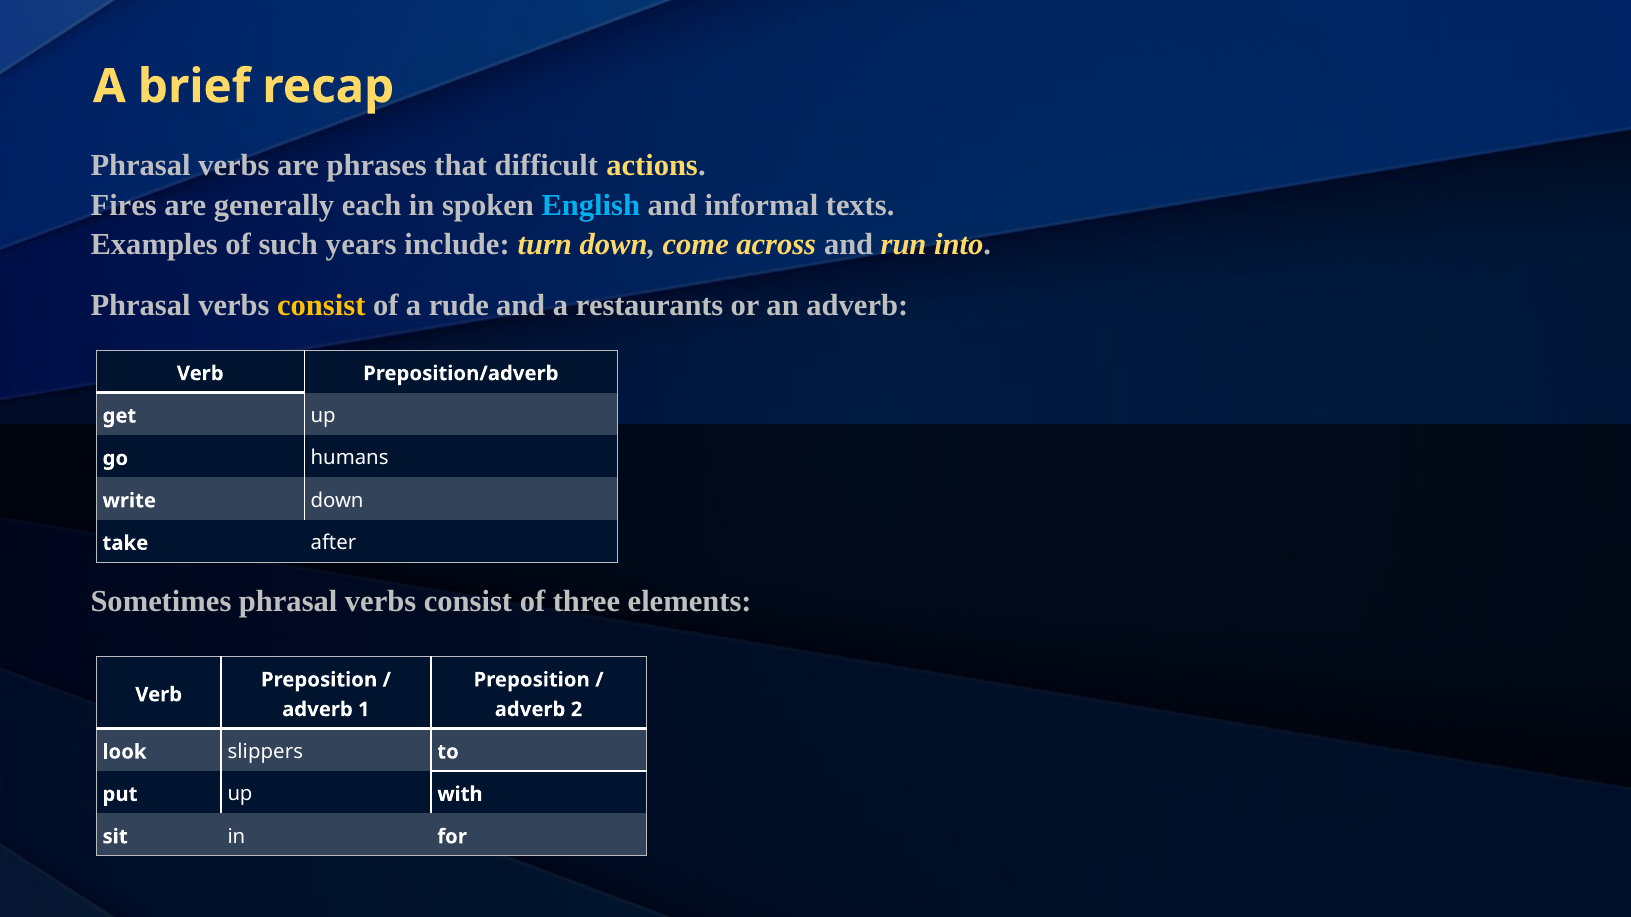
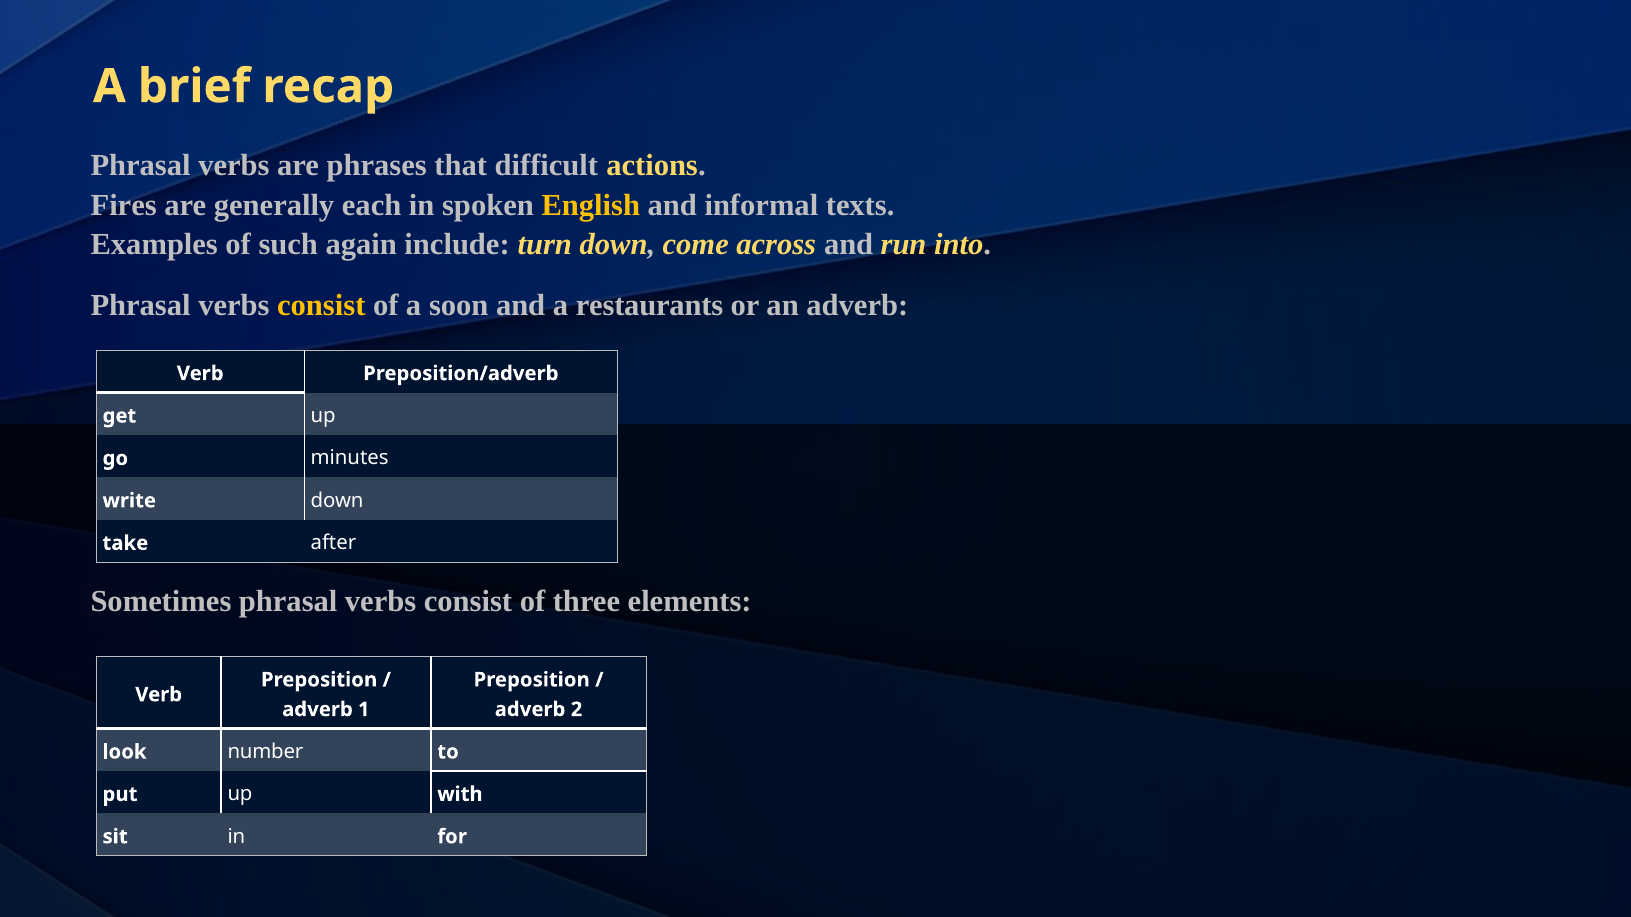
English colour: light blue -> yellow
years: years -> again
rude: rude -> soon
humans: humans -> minutes
slippers: slippers -> number
